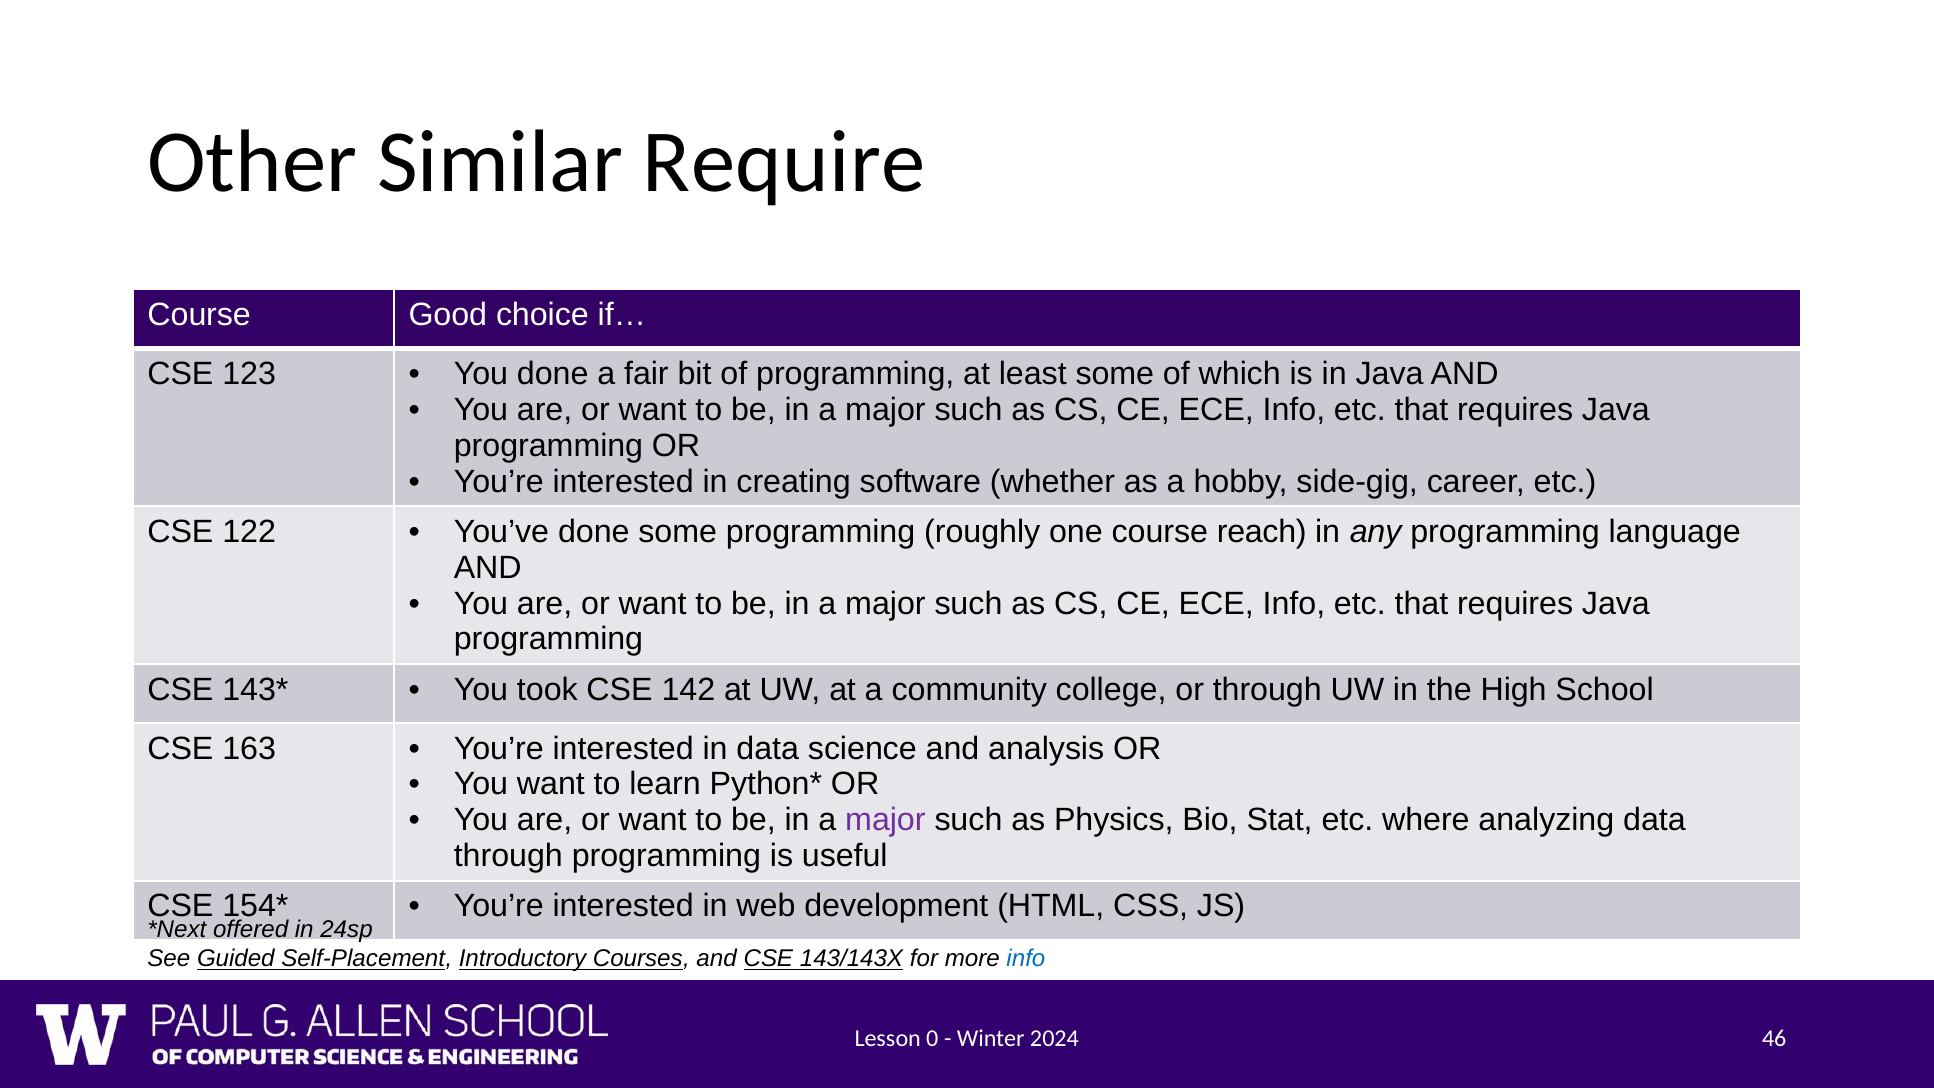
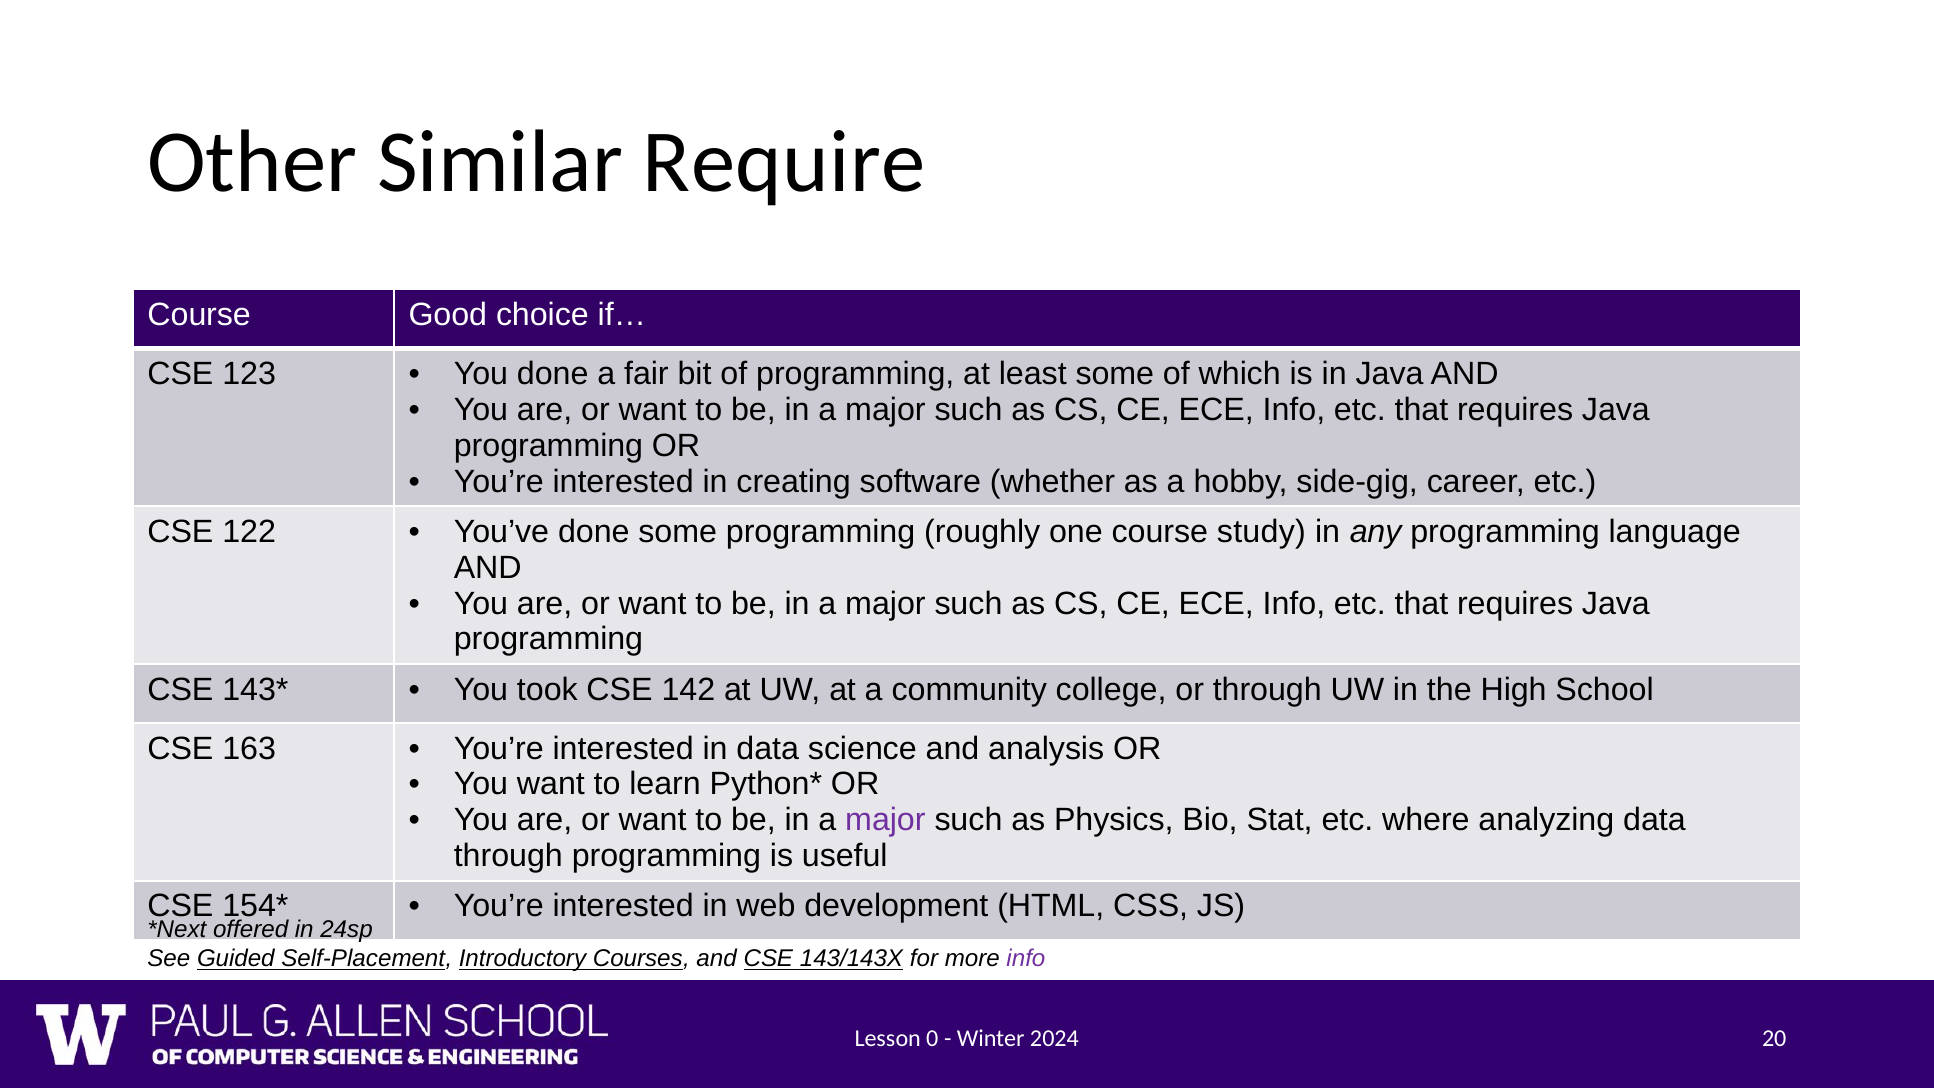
reach: reach -> study
info at (1026, 959) colour: blue -> purple
46: 46 -> 20
